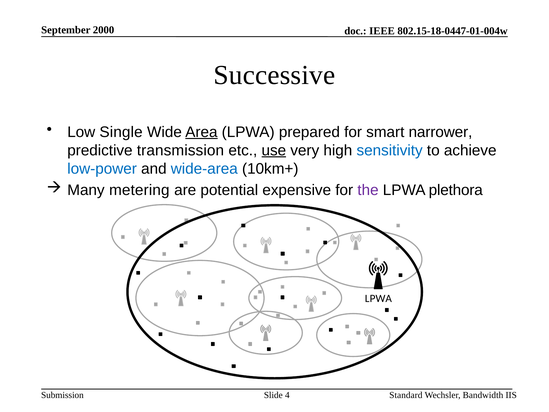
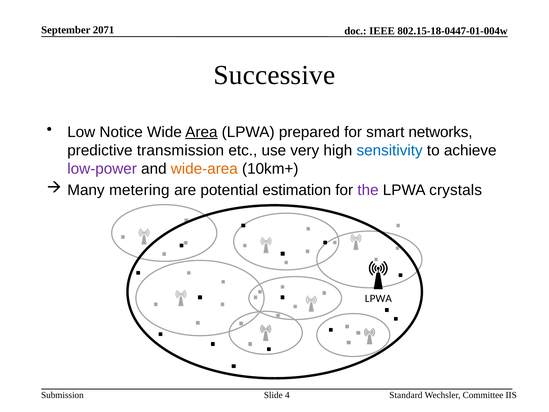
2000: 2000 -> 2071
Single: Single -> Notice
narrower: narrower -> networks
use underline: present -> none
low-power colour: blue -> purple
wide-area colour: blue -> orange
expensive: expensive -> estimation
plethora: plethora -> crystals
Bandwidth: Bandwidth -> Committee
